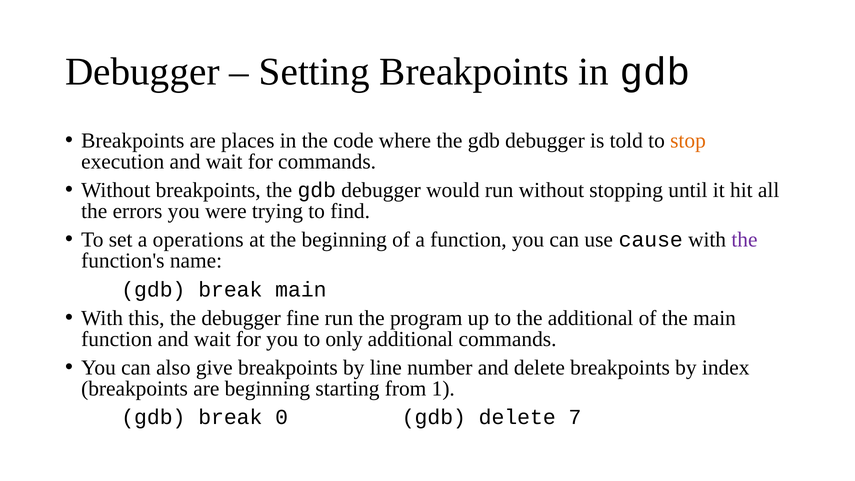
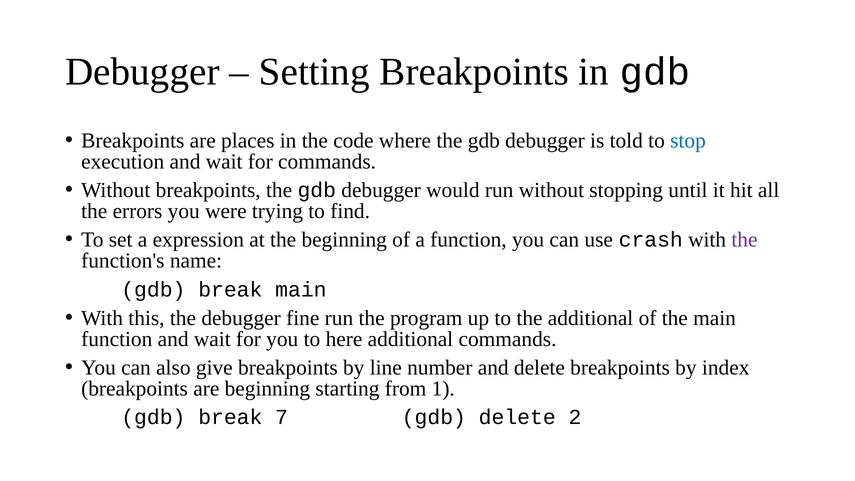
stop colour: orange -> blue
operations: operations -> expression
cause: cause -> crash
only: only -> here
0: 0 -> 7
7: 7 -> 2
